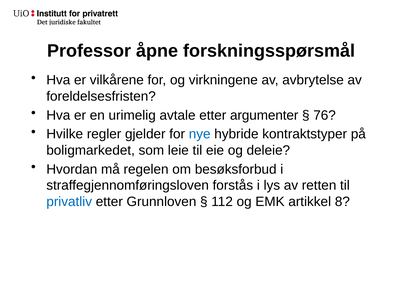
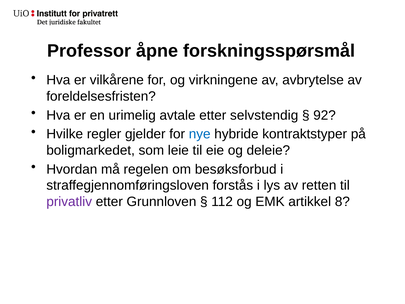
argumenter: argumenter -> selvstendig
76: 76 -> 92
privatliv colour: blue -> purple
